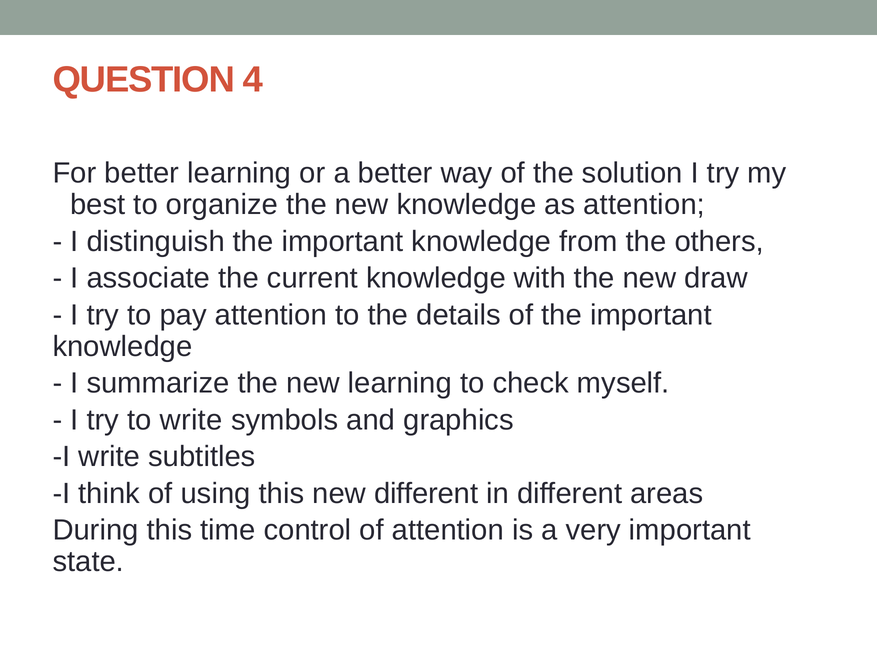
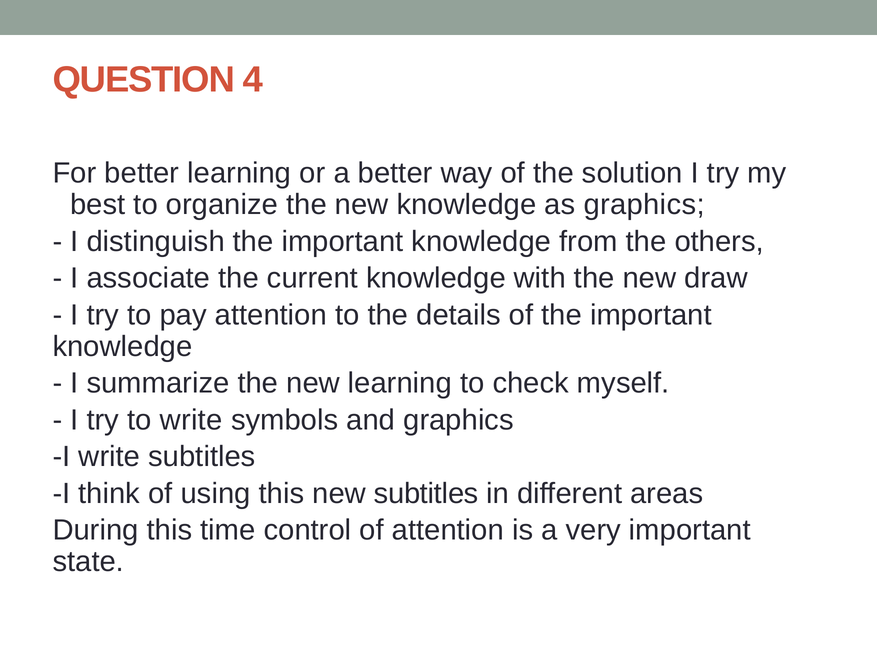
as attention: attention -> graphics
new different: different -> subtitles
